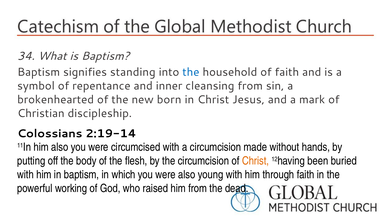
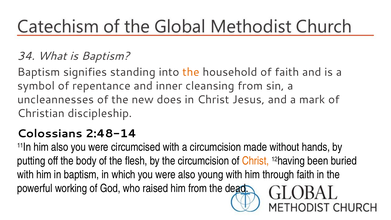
the at (191, 72) colour: blue -> orange
brokenhearted: brokenhearted -> uncleannesses
born: born -> does
2:19-14: 2:19-14 -> 2:48-14
